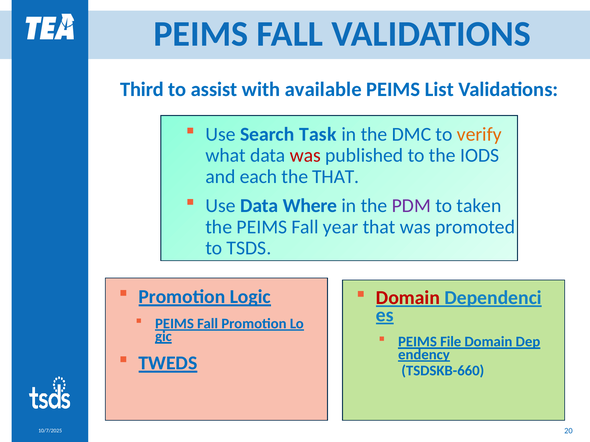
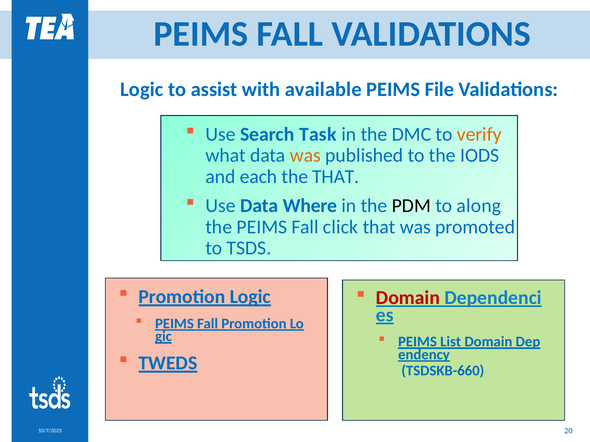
Third at (142, 89): Third -> Logic
List: List -> File
was at (305, 156) colour: red -> orange
PDM colour: purple -> black
taken: taken -> along
year: year -> click
File: File -> List
